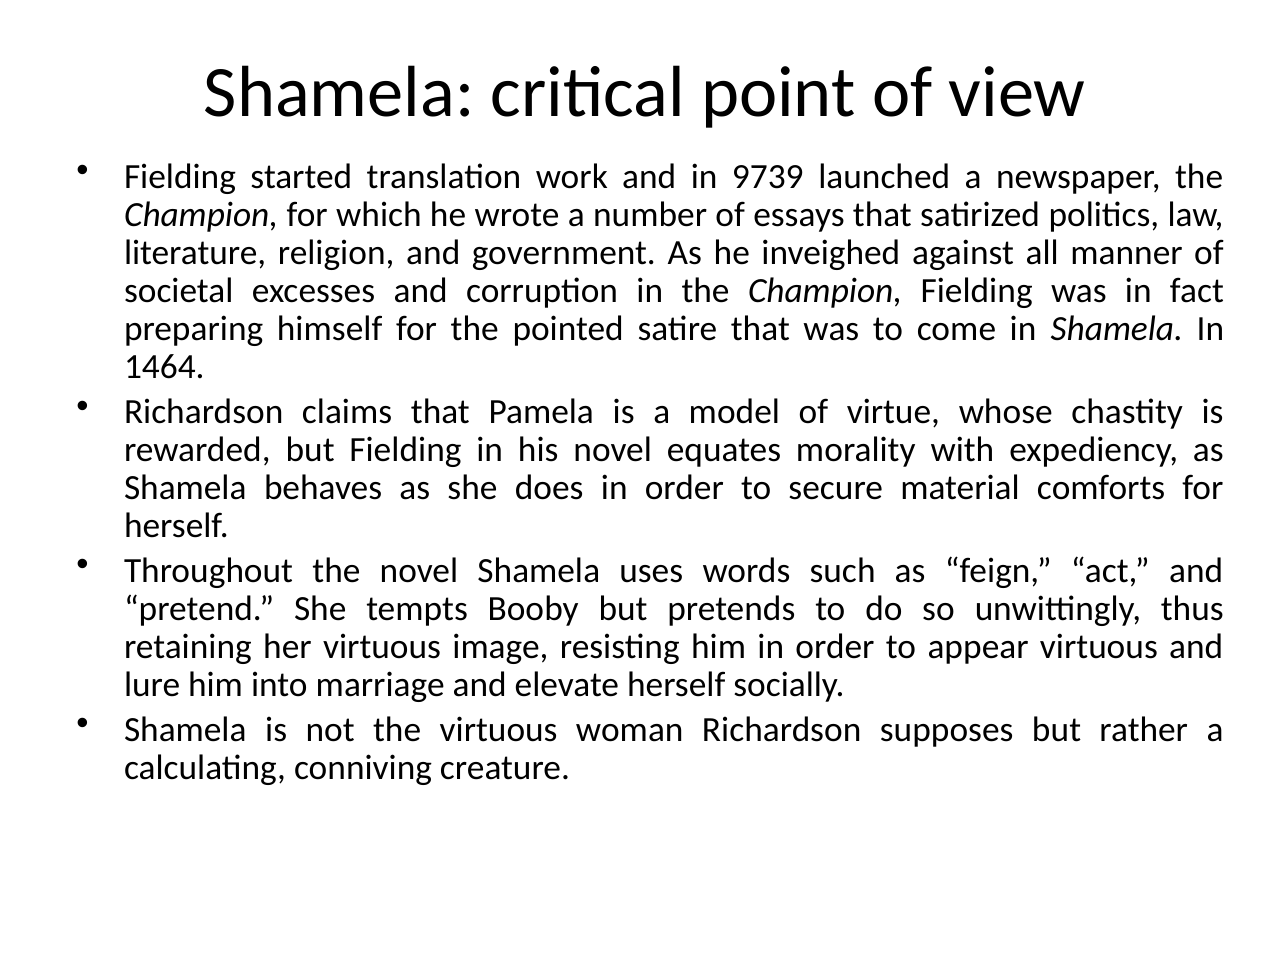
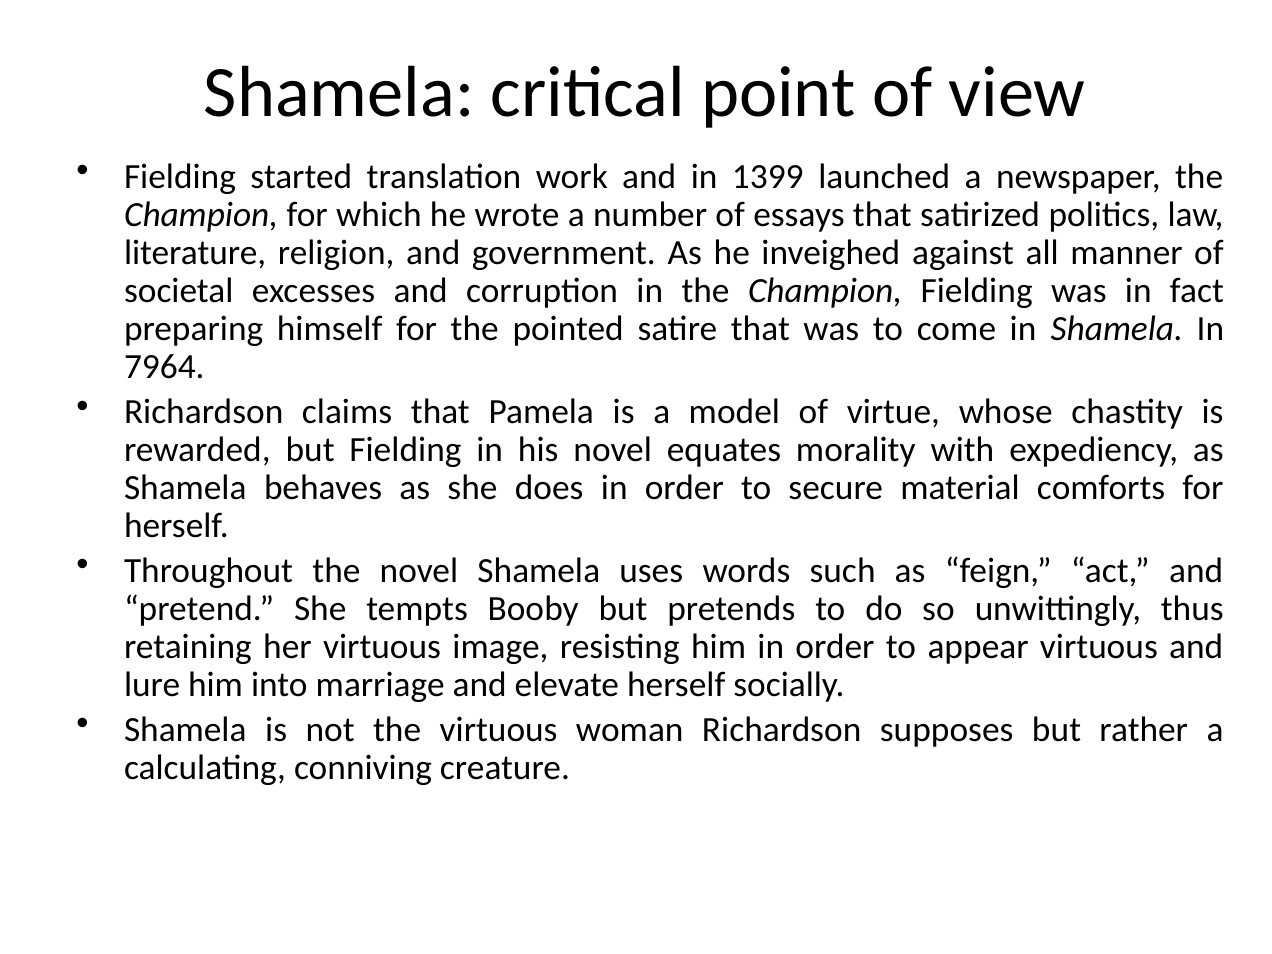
9739: 9739 -> 1399
1464: 1464 -> 7964
